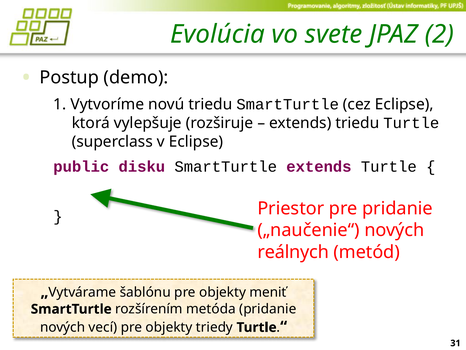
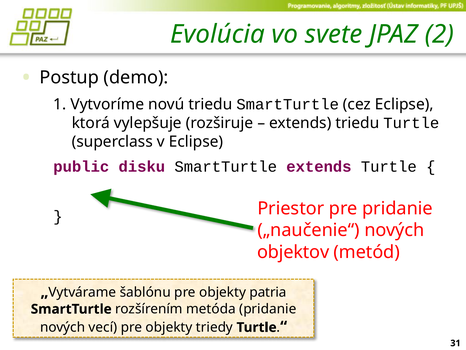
reálnych: reálnych -> objektov
meniť: meniť -> patria
